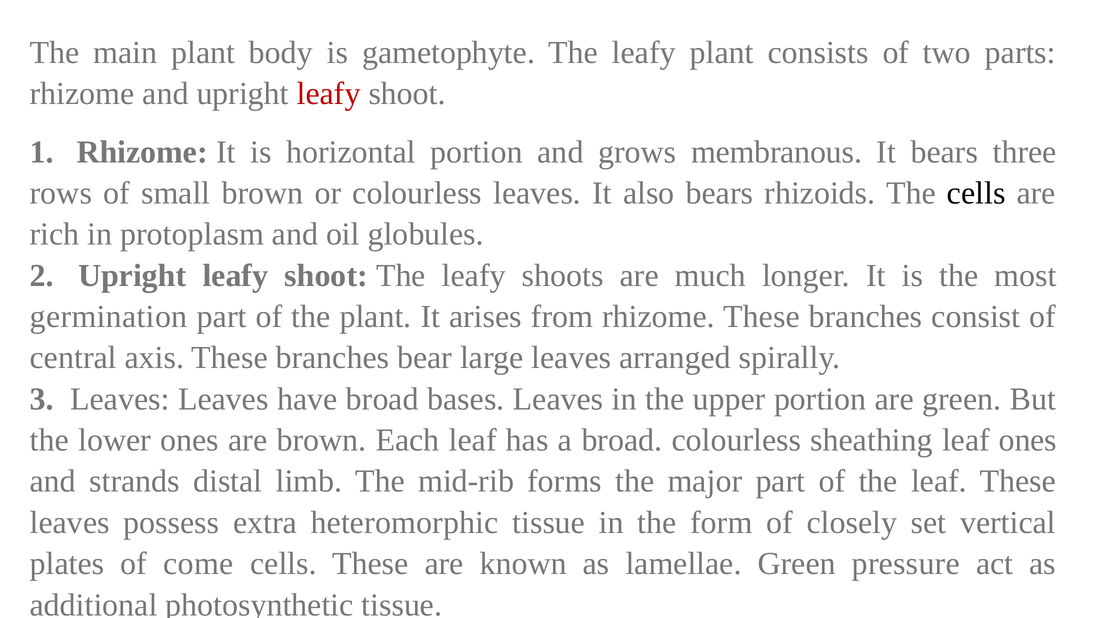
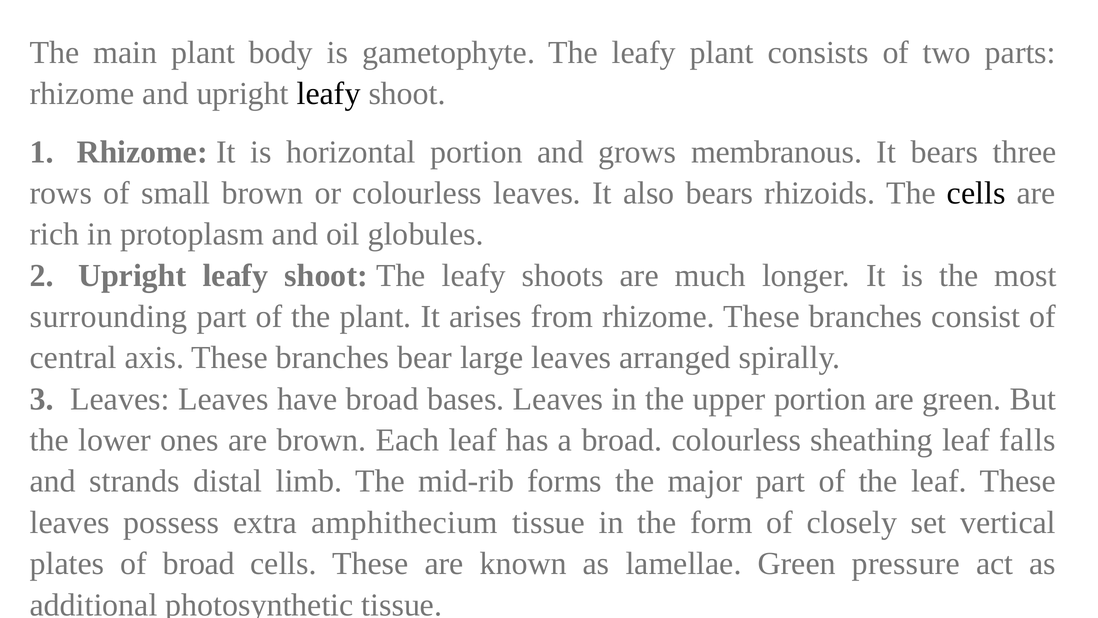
leafy at (329, 94) colour: red -> black
germination: germination -> surrounding
leaf ones: ones -> falls
heteromorphic: heteromorphic -> amphithecium
of come: come -> broad
